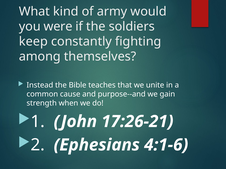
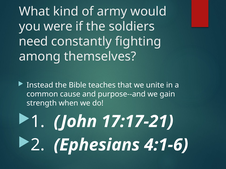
keep: keep -> need
17:26-21: 17:26-21 -> 17:17-21
